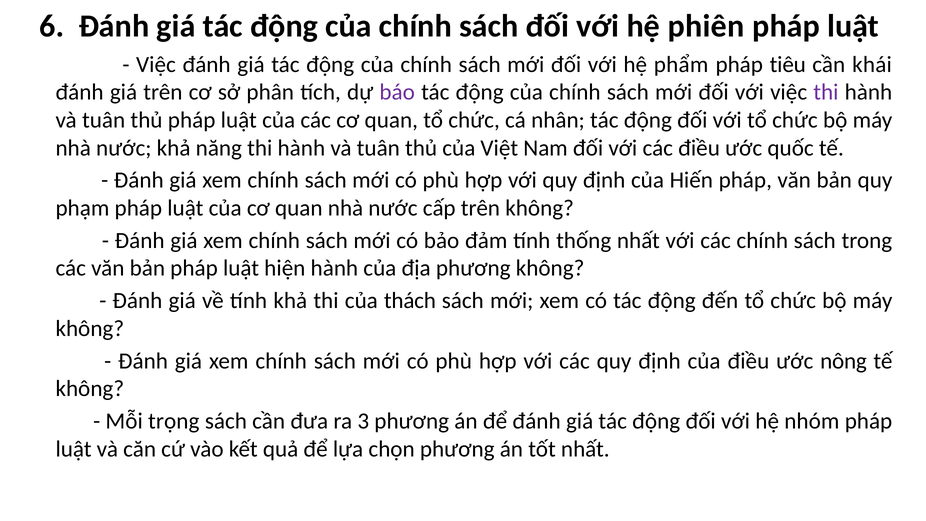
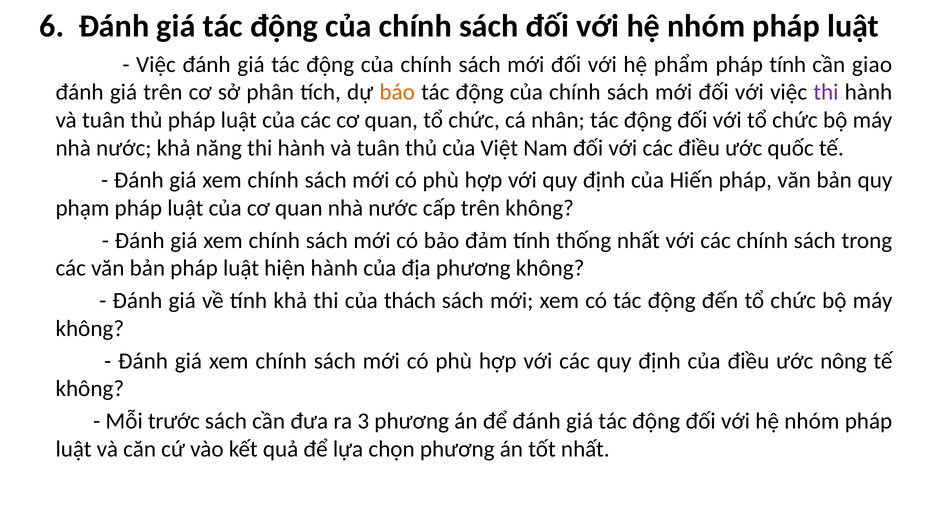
phiên at (706, 26): phiên -> nhóm
pháp tiêu: tiêu -> tính
khái: khái -> giao
báo colour: purple -> orange
trọng: trọng -> trước
